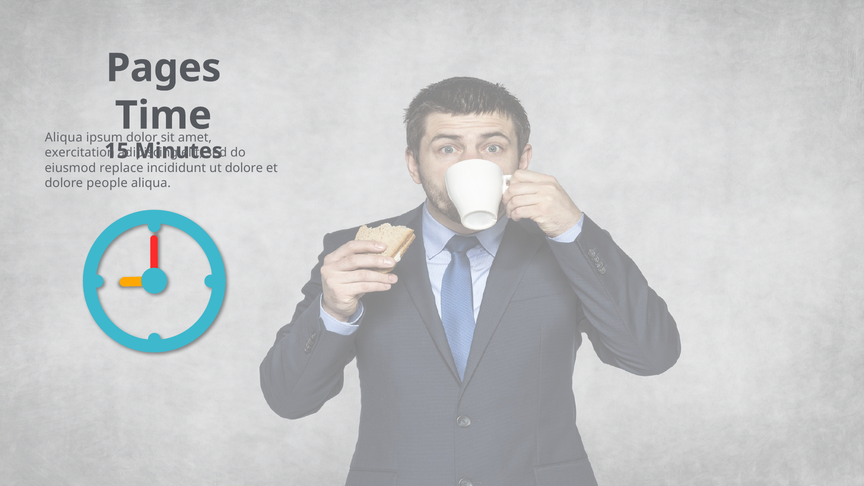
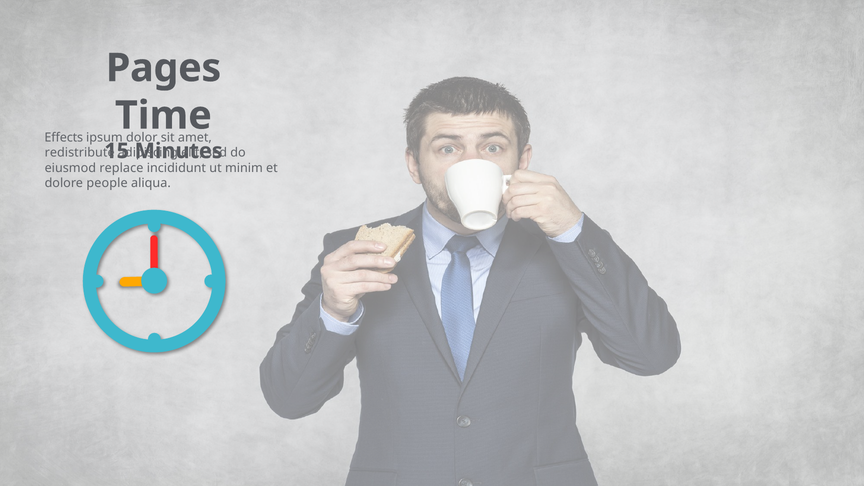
Aliqua at (64, 138): Aliqua -> Effects
exercitation: exercitation -> redistribute
dolore at (244, 168): dolore -> minim
